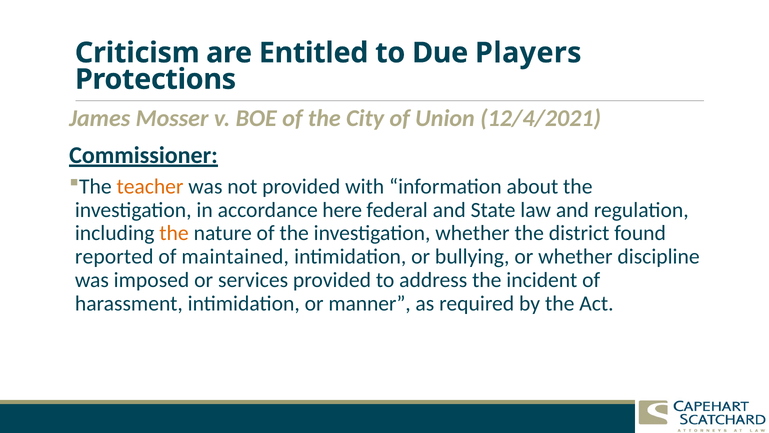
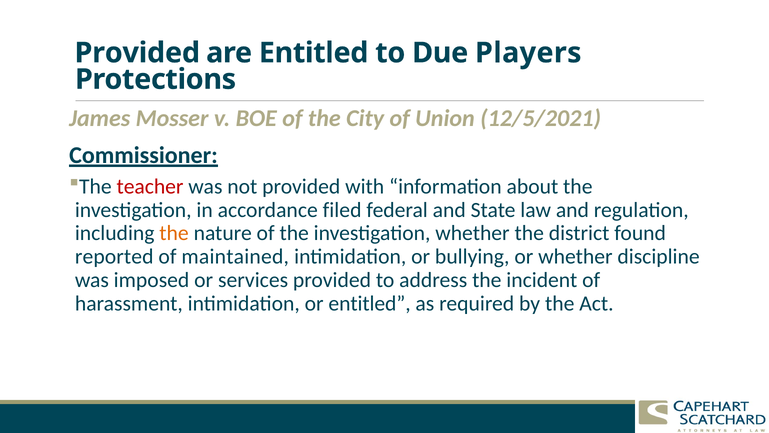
Criticism at (137, 53): Criticism -> Provided
12/4/2021: 12/4/2021 -> 12/5/2021
teacher colour: orange -> red
here: here -> filed
or manner: manner -> entitled
